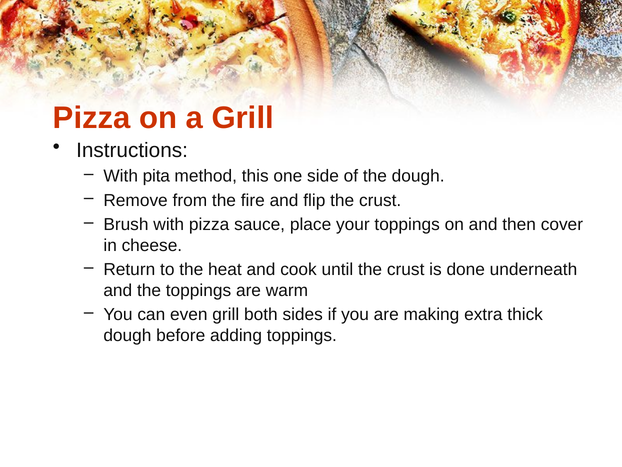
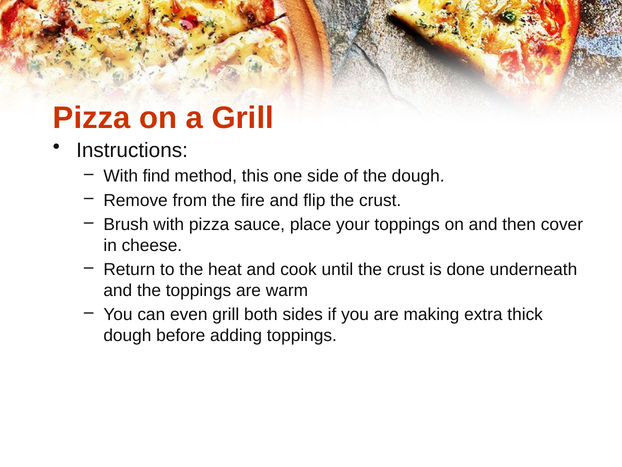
pita: pita -> find
